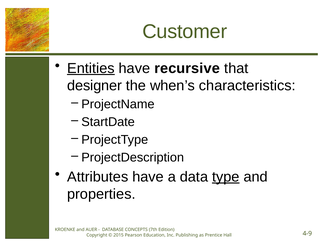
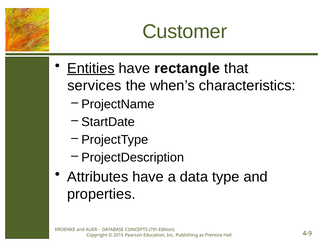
recursive: recursive -> rectangle
designer: designer -> services
type underline: present -> none
